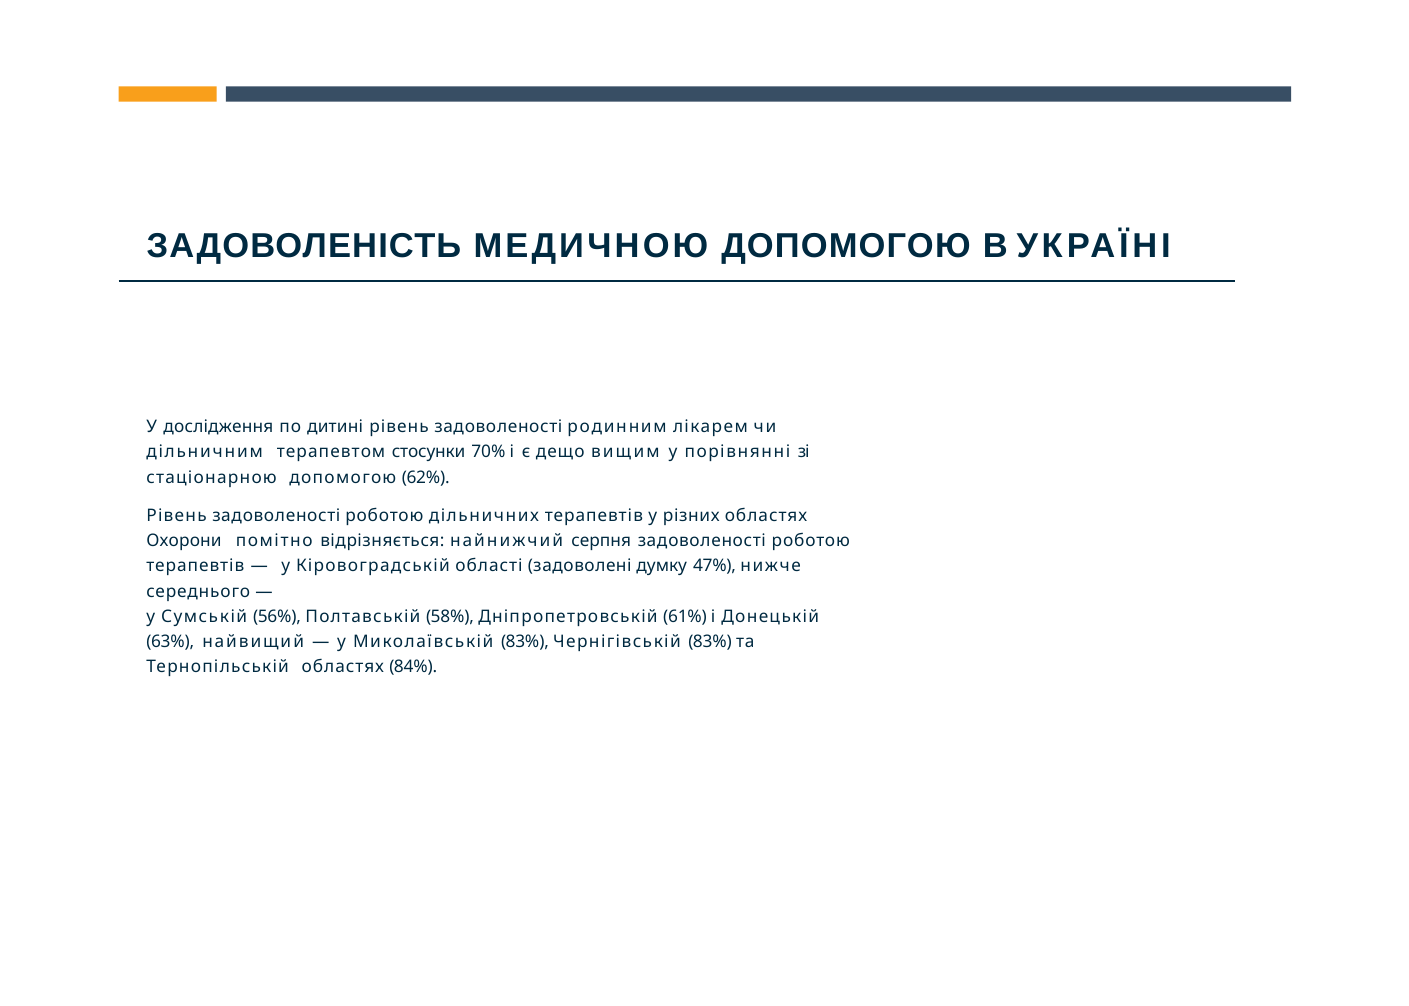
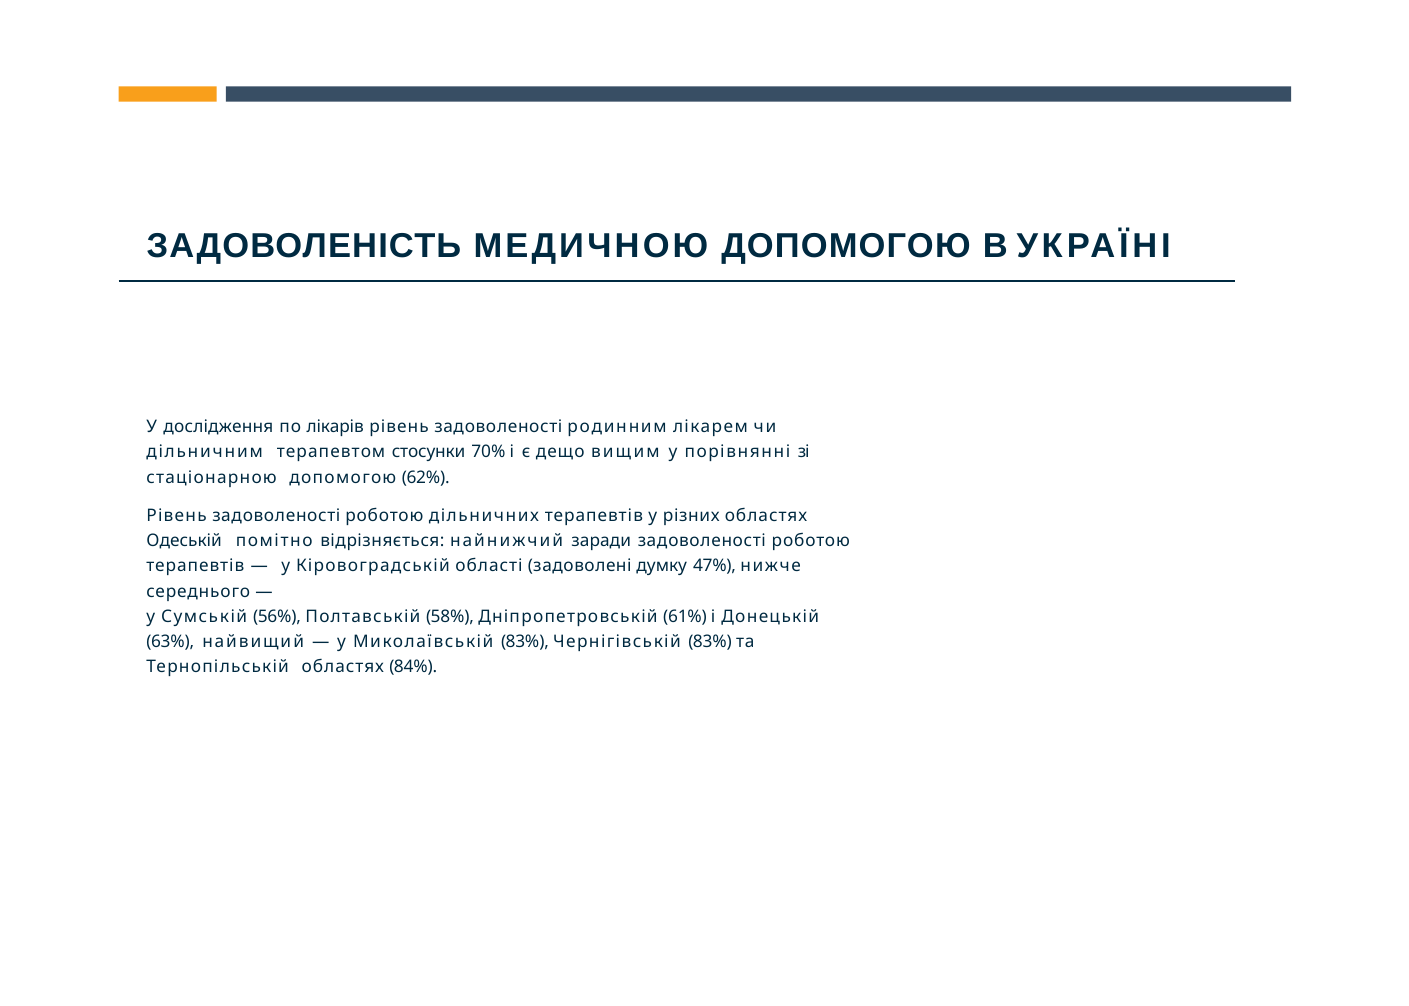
дитині: дитині -> лікарів
Охорони: Охорони -> Одеській
серпня: серпня -> заради
